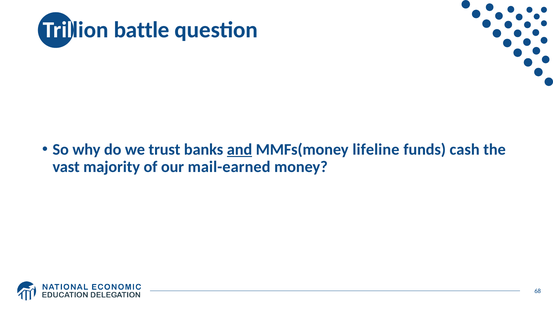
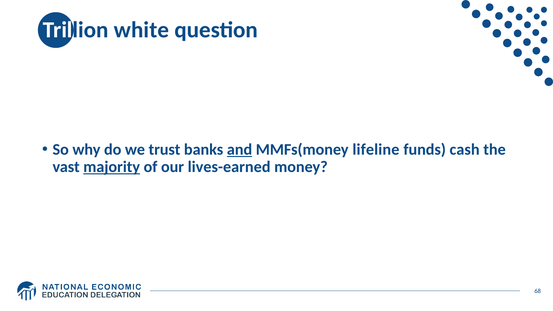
battle: battle -> white
majority underline: none -> present
mail-earned: mail-earned -> lives-earned
